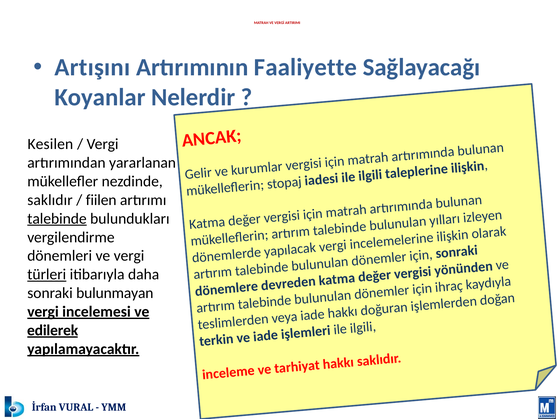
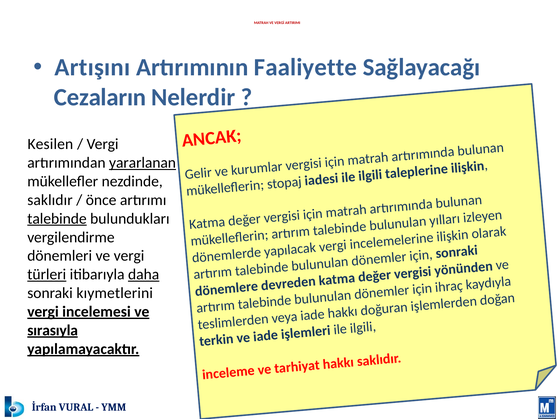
Koyanlar: Koyanlar -> Cezaların
yararlanan underline: none -> present
fiilen: fiilen -> önce
daha underline: none -> present
bulunmayan: bulunmayan -> kıymetlerini
edilerek: edilerek -> sırasıyla
